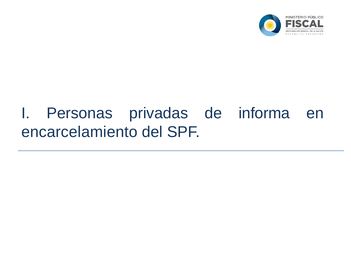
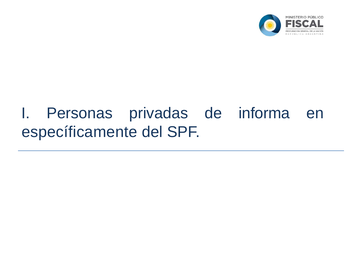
encarcelamiento: encarcelamiento -> específicamente
